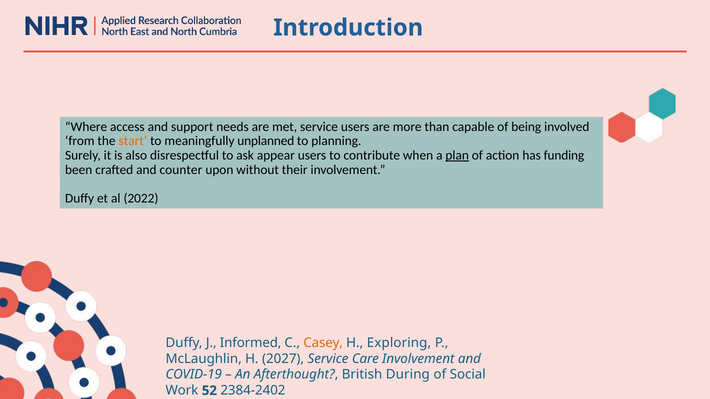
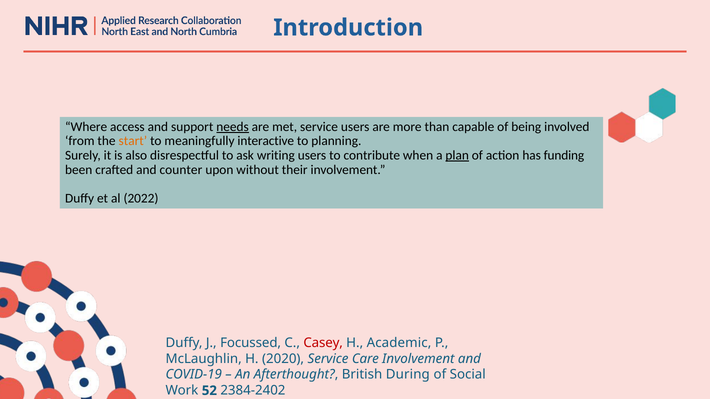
needs underline: none -> present
unplanned: unplanned -> interactive
appear: appear -> writing
Informed: Informed -> Focussed
Casey colour: orange -> red
Exploring: Exploring -> Academic
2027: 2027 -> 2020
